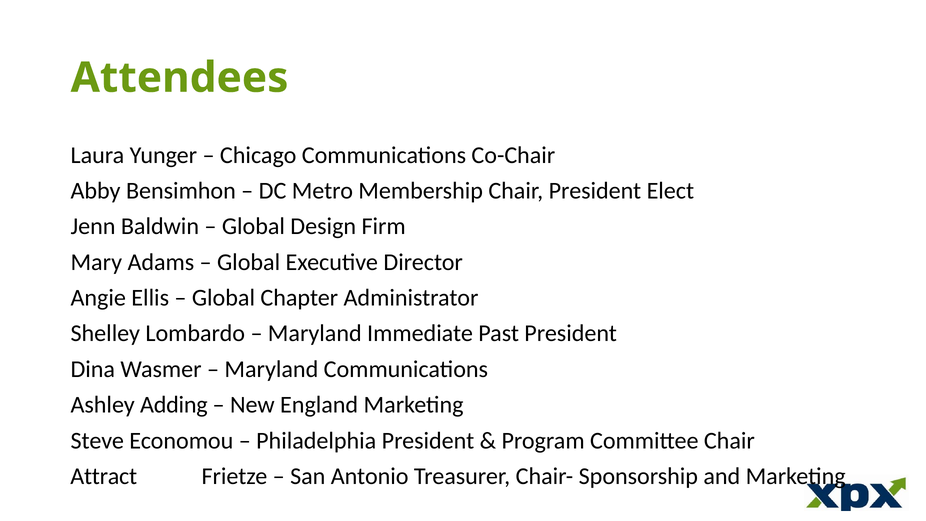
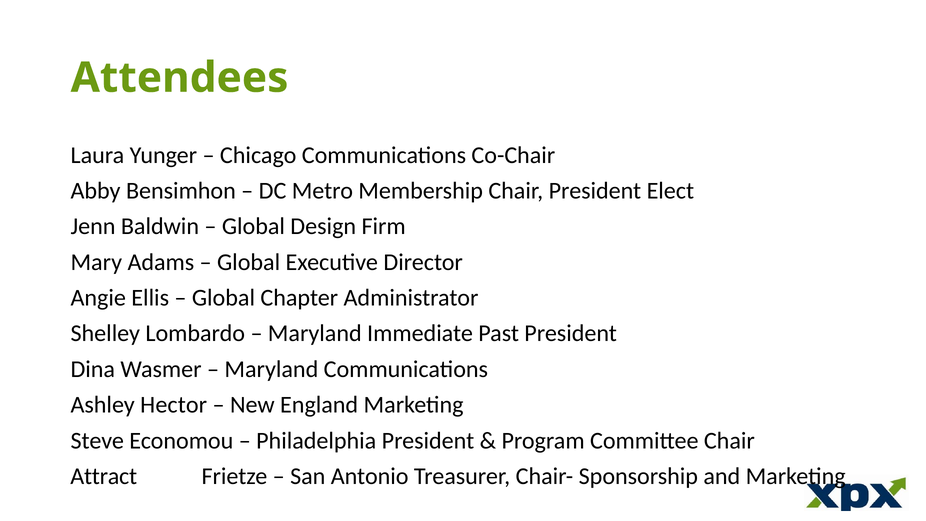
Adding: Adding -> Hector
